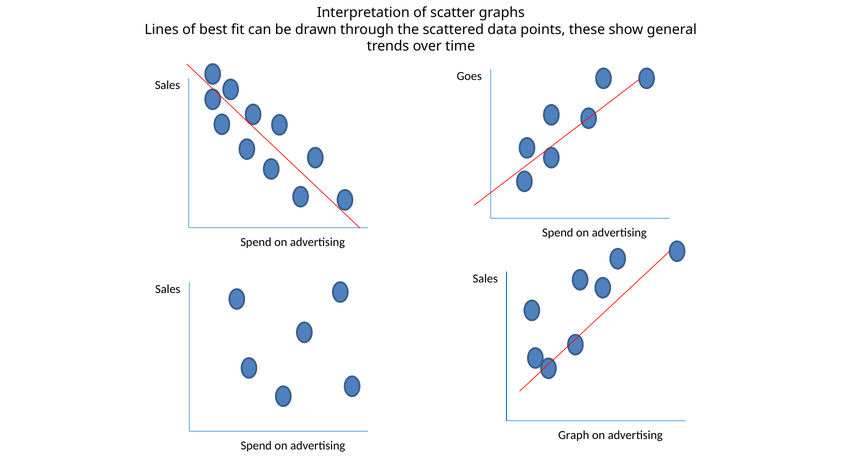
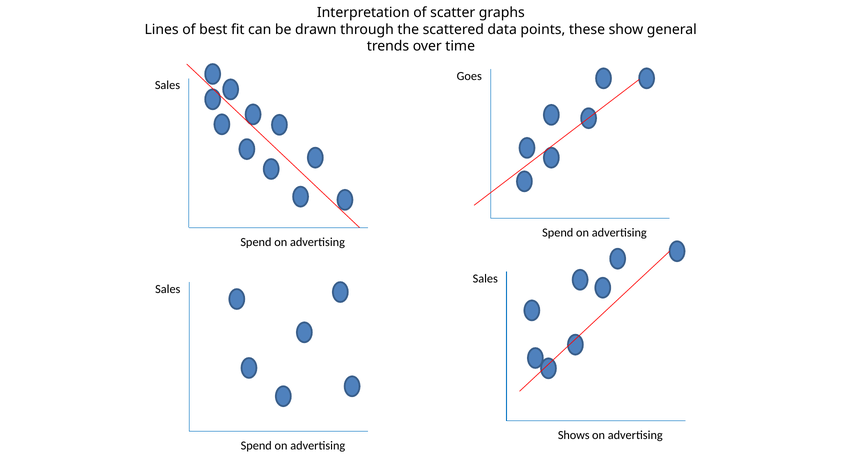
Graph: Graph -> Shows
